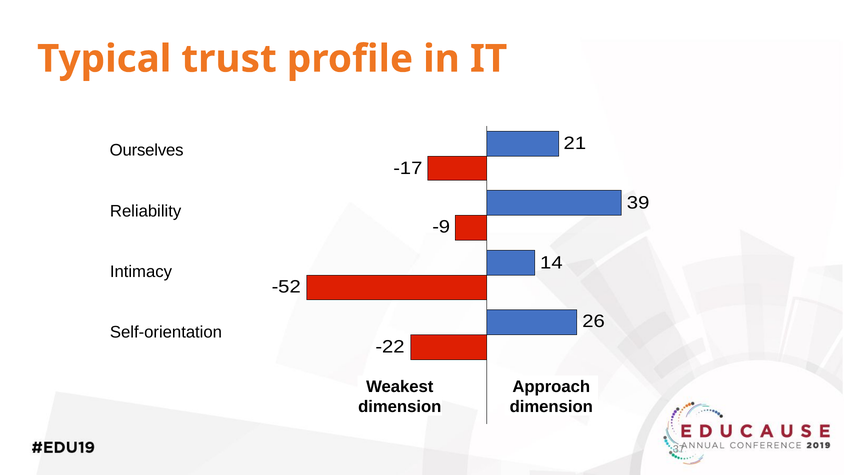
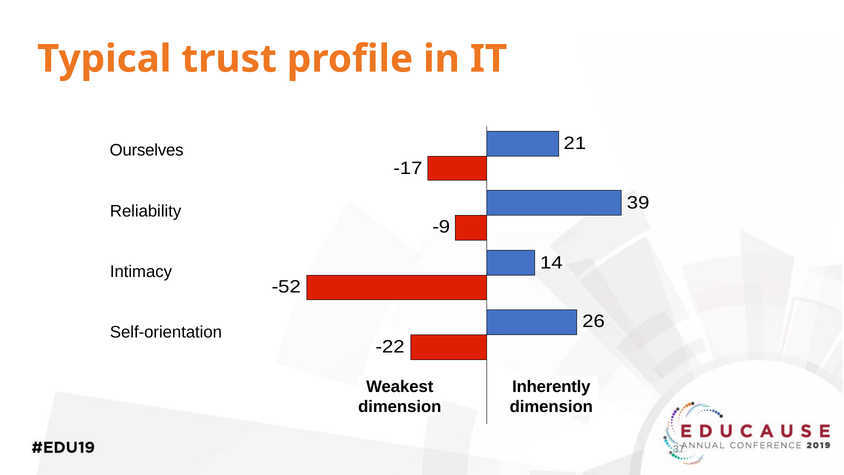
Approach: Approach -> Inherently
